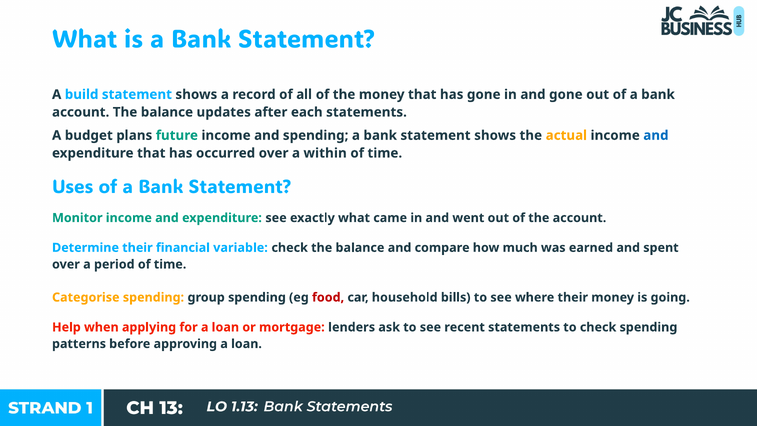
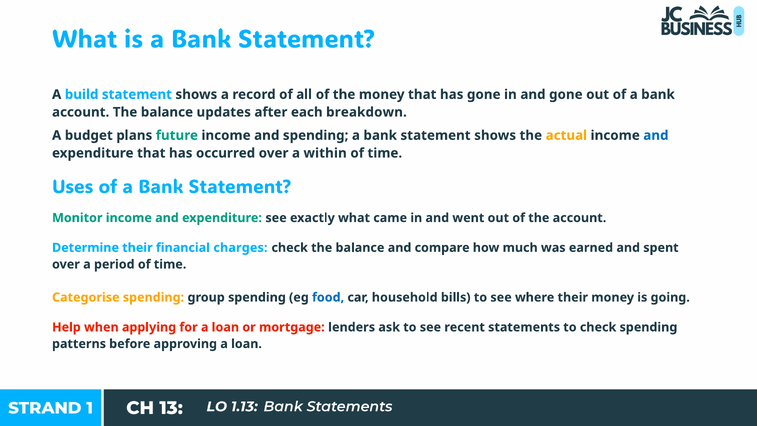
each statements: statements -> breakdown
variable: variable -> charges
food colour: red -> blue
